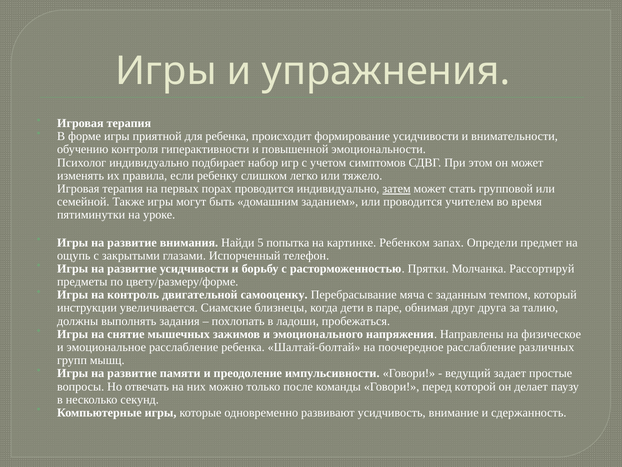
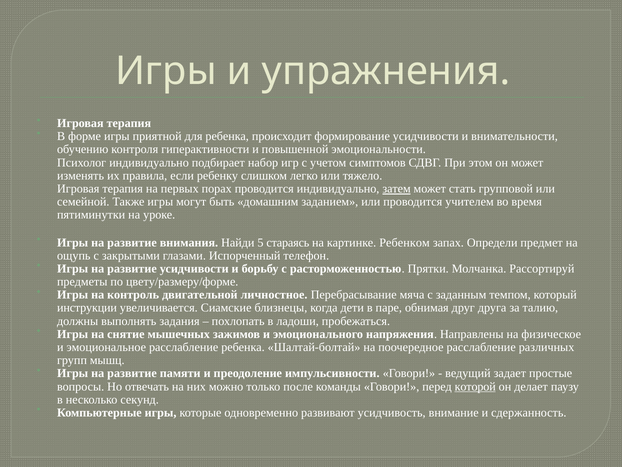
попытка: попытка -> стараясь
самооценку: самооценку -> личностное
которой underline: none -> present
